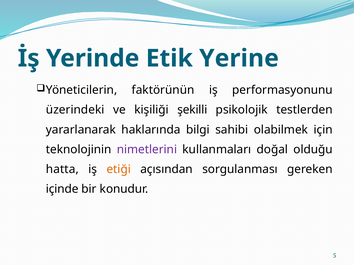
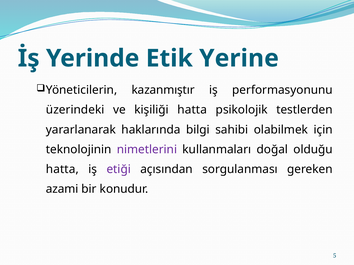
faktörünün: faktörünün -> kazanmıştır
kişiliği şekilli: şekilli -> hatta
etiği colour: orange -> purple
içinde: içinde -> azami
